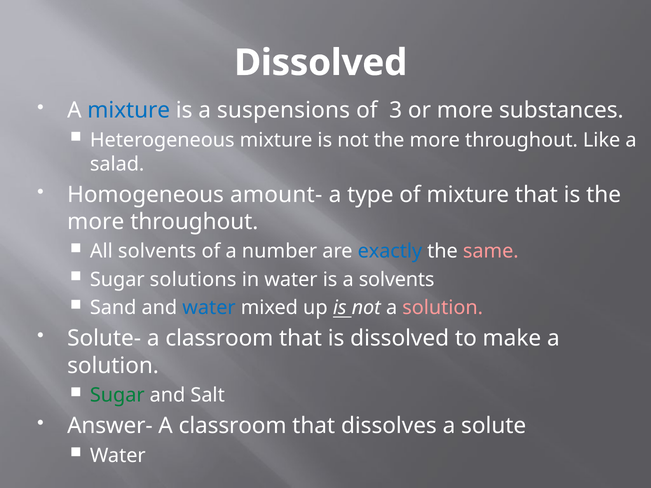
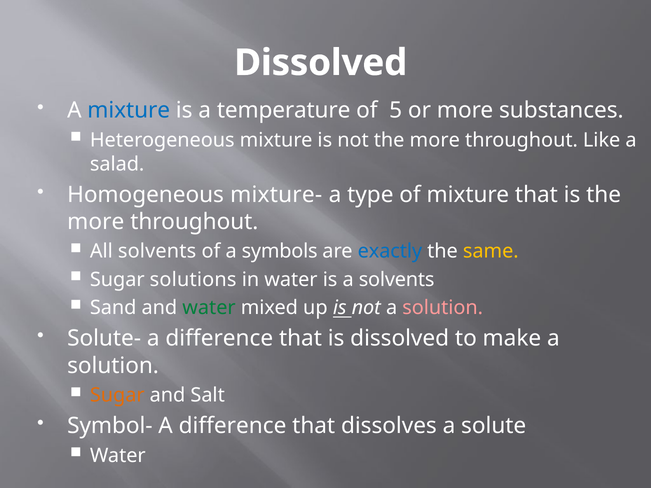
suspensions: suspensions -> temperature
3: 3 -> 5
amount-: amount- -> mixture-
number: number -> symbols
same colour: pink -> yellow
water at (209, 308) colour: blue -> green
Solute- a classroom: classroom -> difference
Sugar at (117, 395) colour: green -> orange
Answer-: Answer- -> Symbol-
classroom at (233, 426): classroom -> difference
